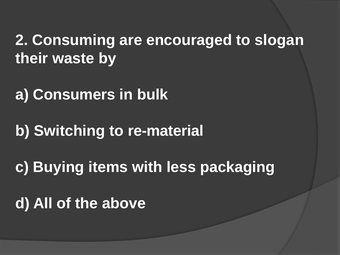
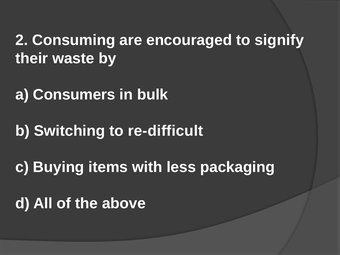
slogan: slogan -> signify
re-material: re-material -> re-difficult
